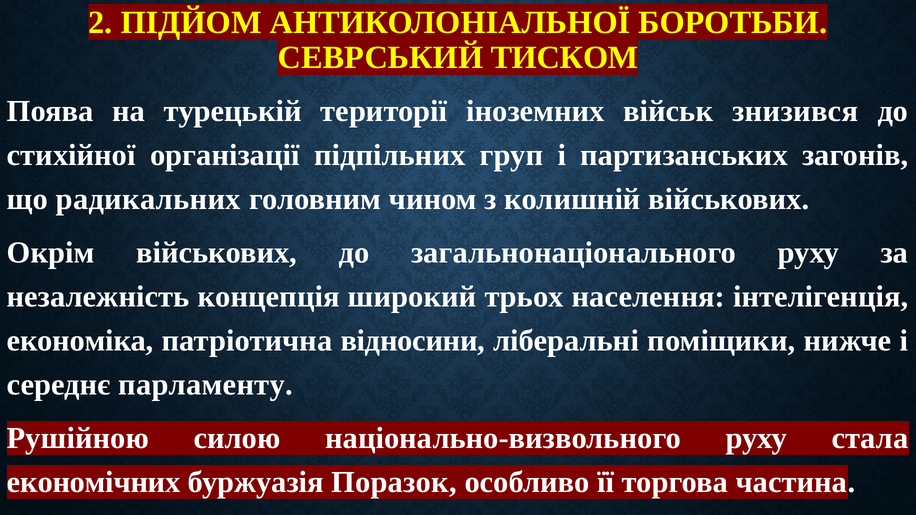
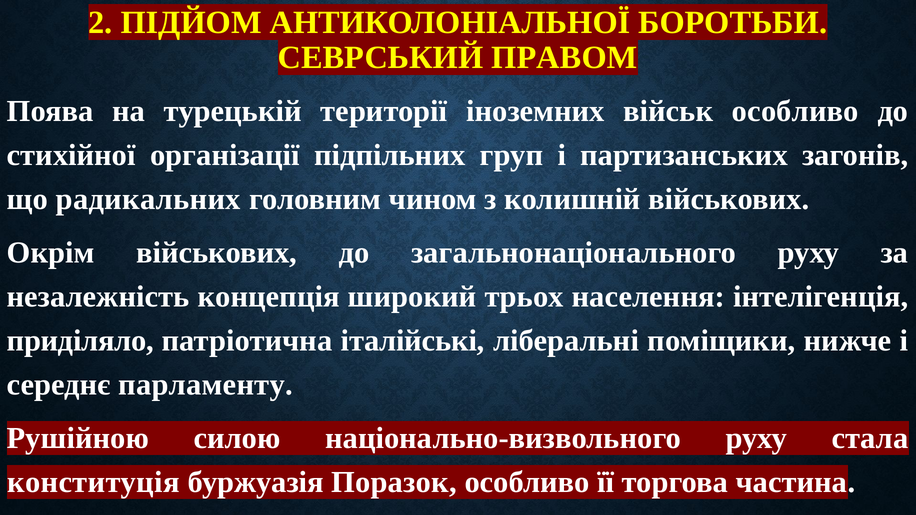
ТИСКОМ: ТИСКОМ -> ПРАВОМ
військ знизився: знизився -> особливо
економіка: економіка -> приділяло
відносини: відносини -> італійські
економічних: економічних -> конституція
